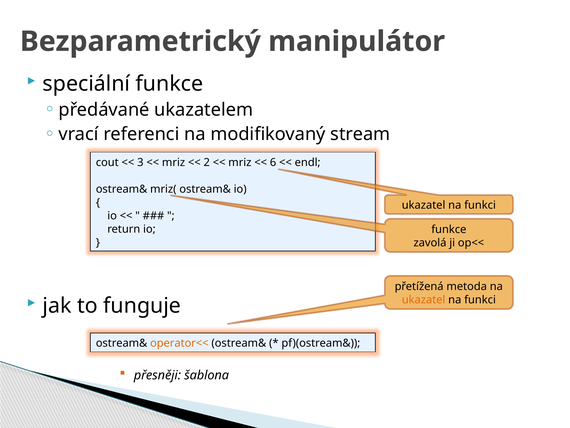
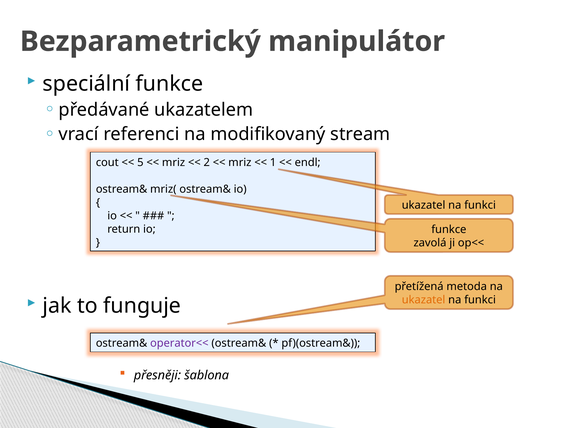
3: 3 -> 5
6: 6 -> 1
operator<< colour: orange -> purple
